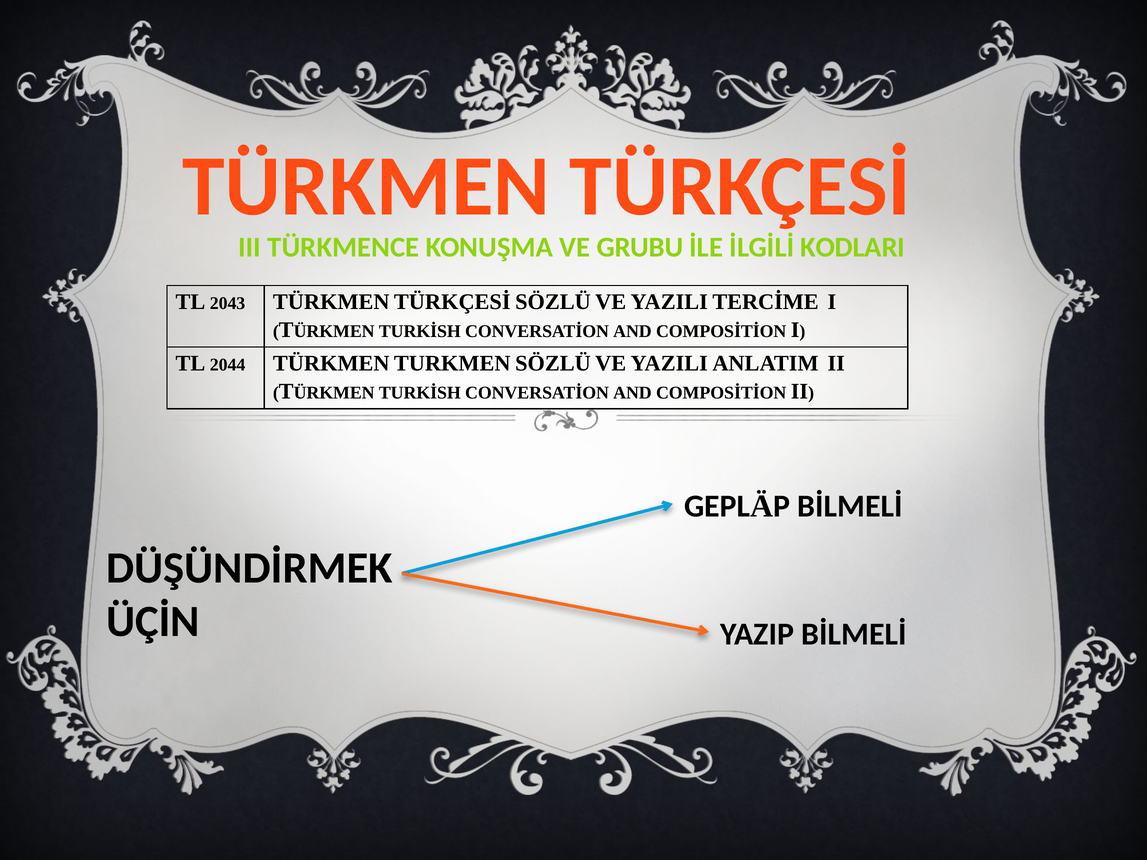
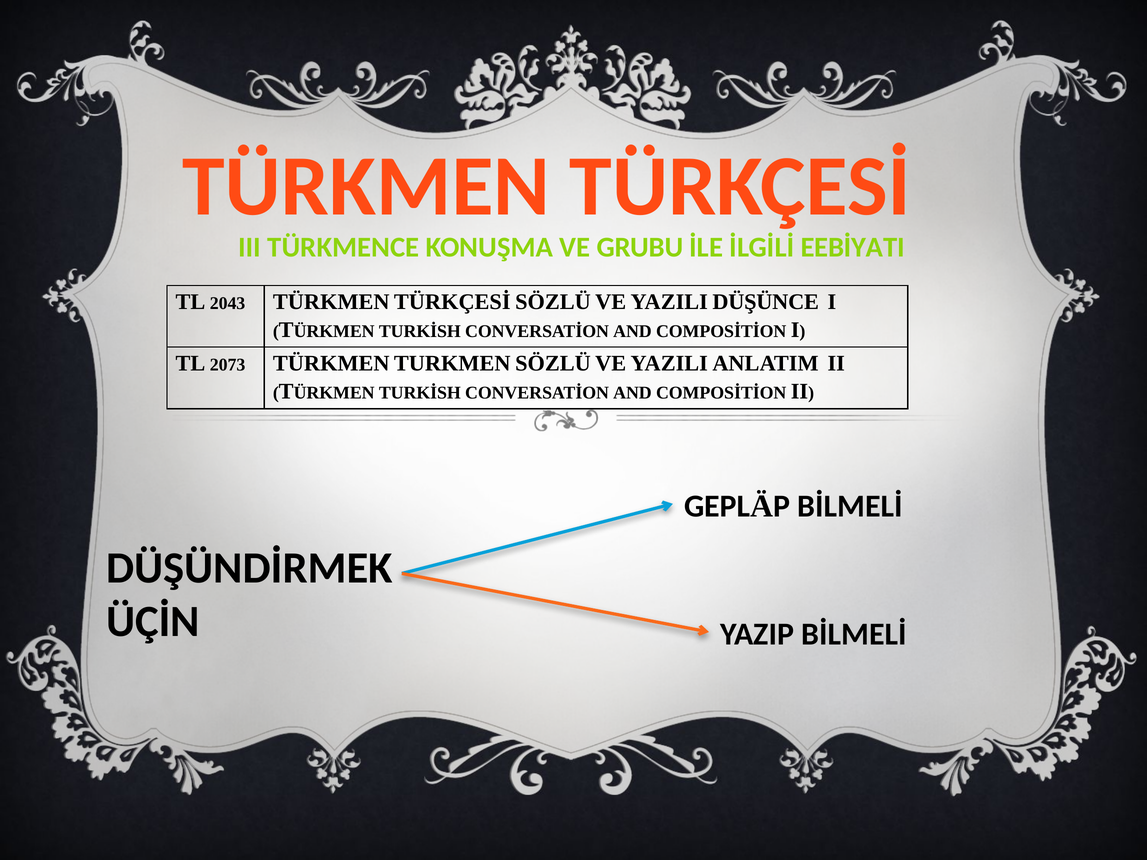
KODLARI: KODLARI -> EEBİYATI
TERCİME: TERCİME -> DÜŞÜNCE
2044: 2044 -> 2073
